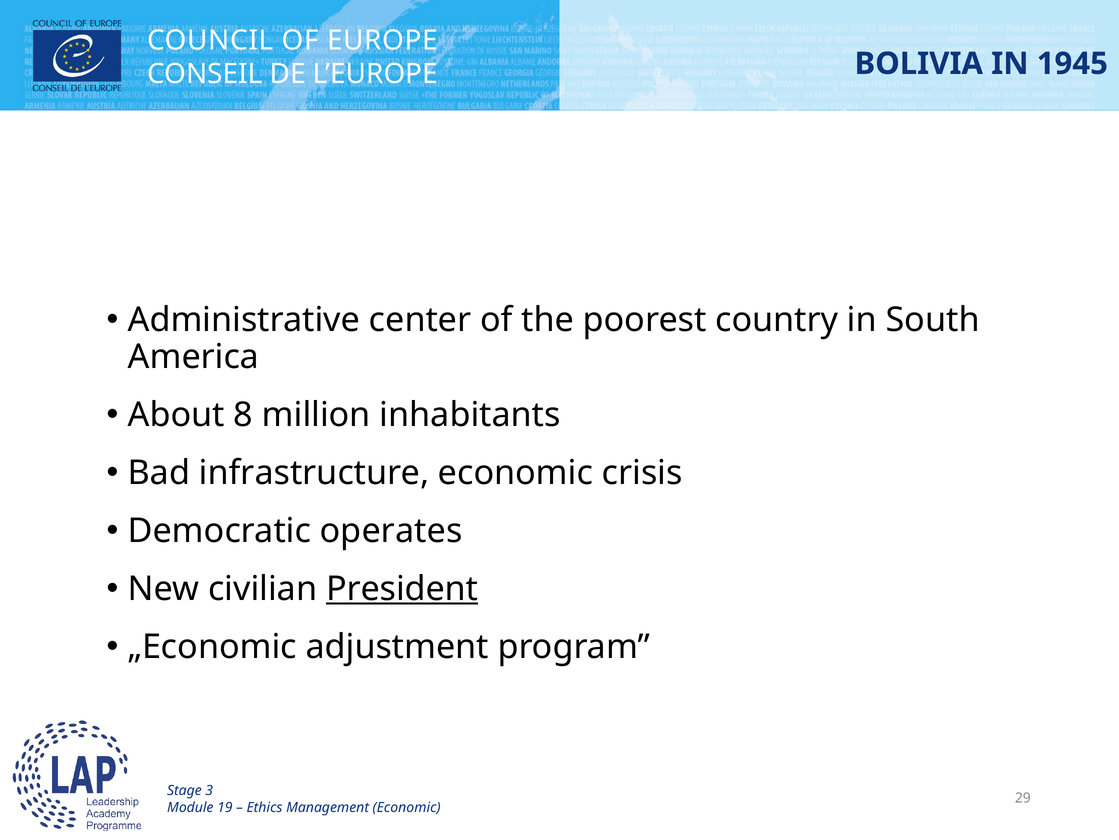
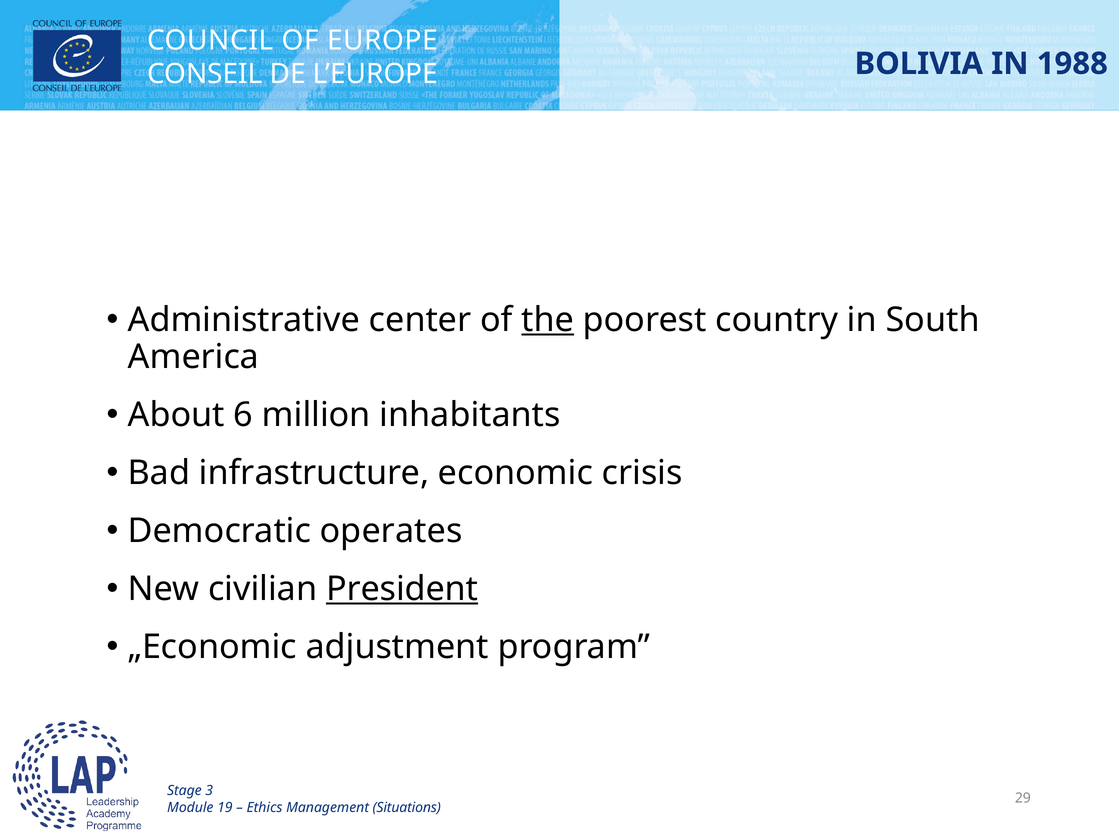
1945: 1945 -> 1988
the underline: none -> present
8: 8 -> 6
Management Economic: Economic -> Situations
